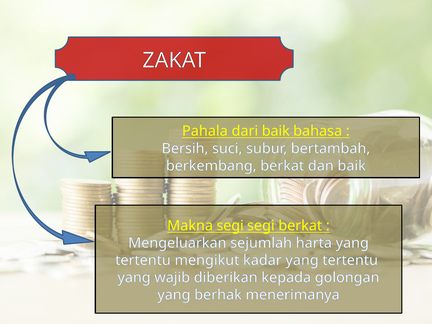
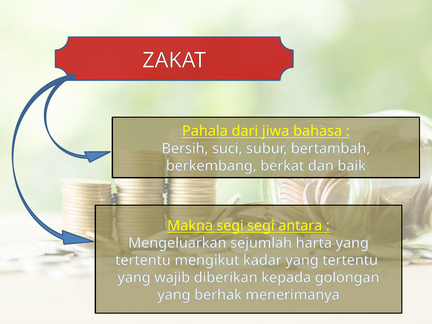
dari baik: baik -> jiwa
segi berkat: berkat -> antara
